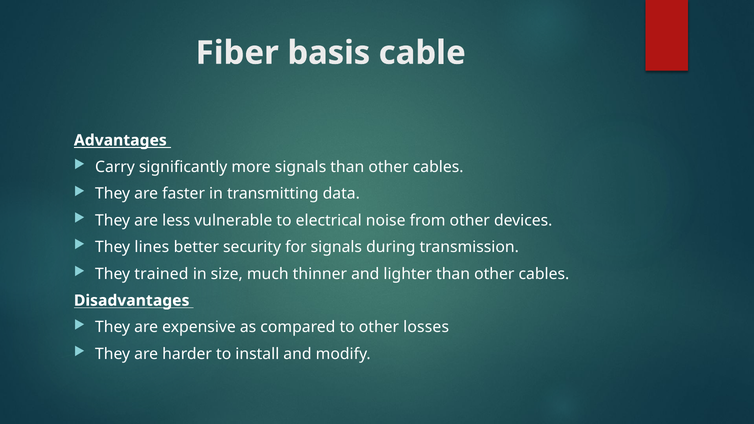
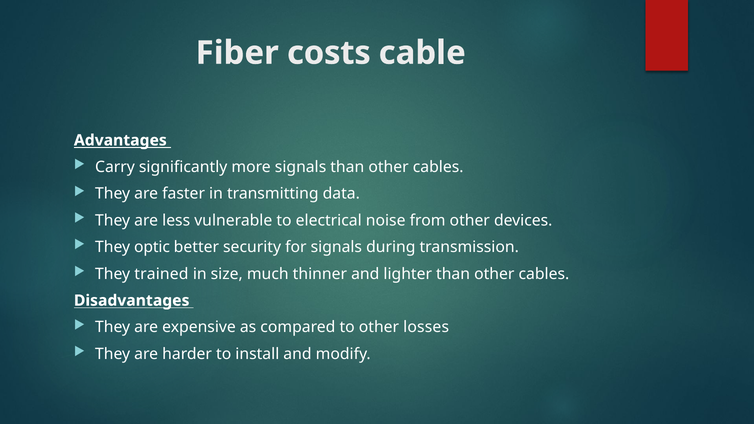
basis: basis -> costs
lines: lines -> optic
